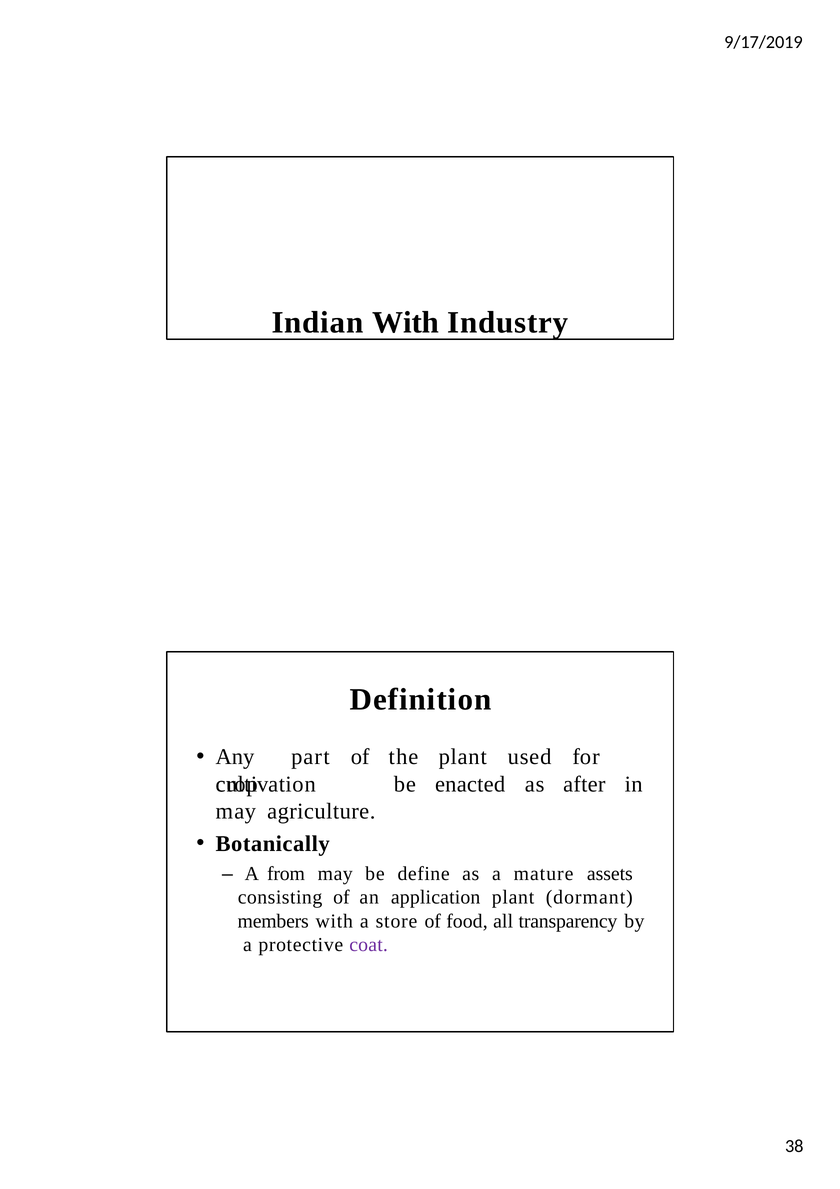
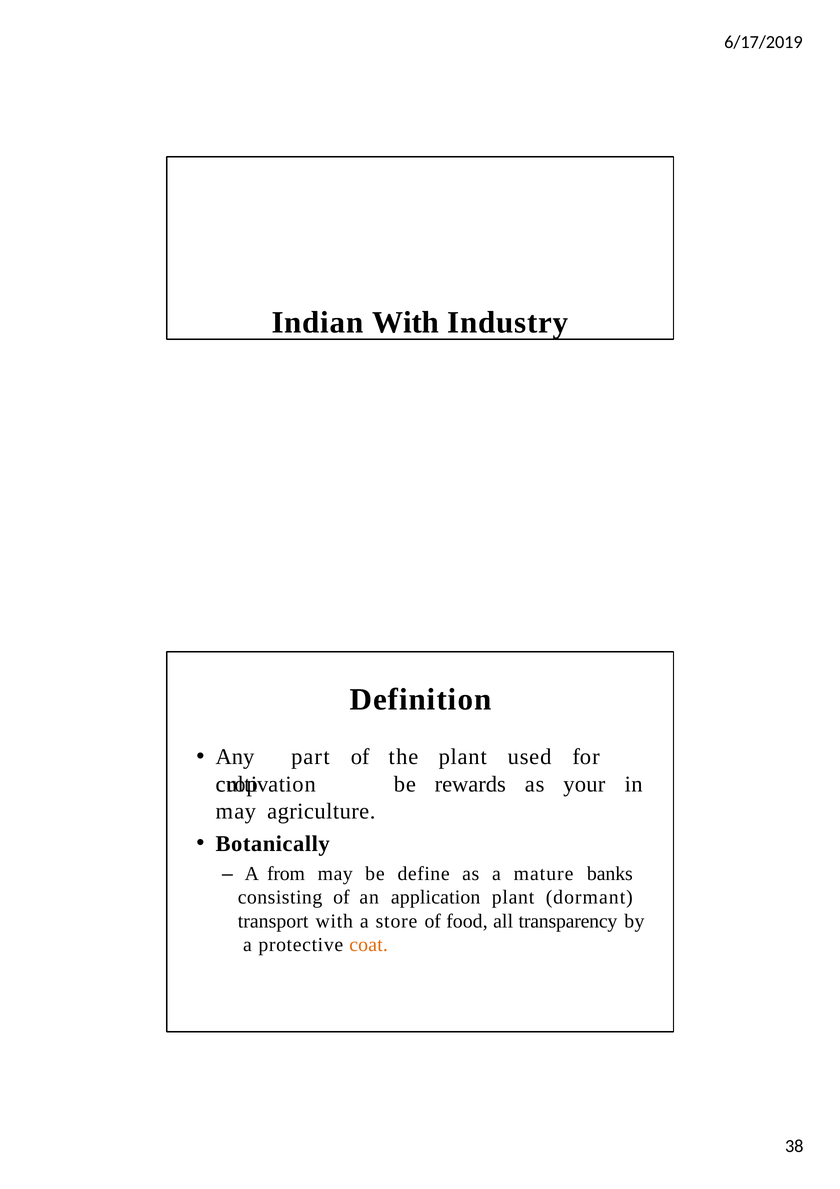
9/17/2019: 9/17/2019 -> 6/17/2019
enacted: enacted -> rewards
after: after -> your
assets: assets -> banks
members: members -> transport
coat colour: purple -> orange
